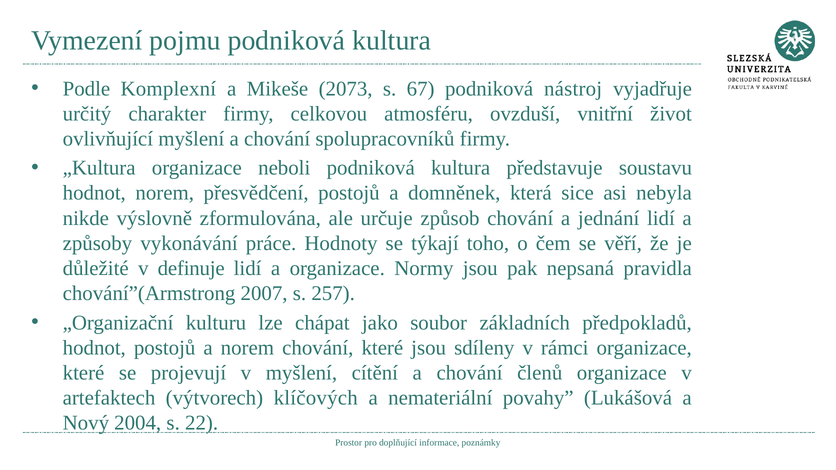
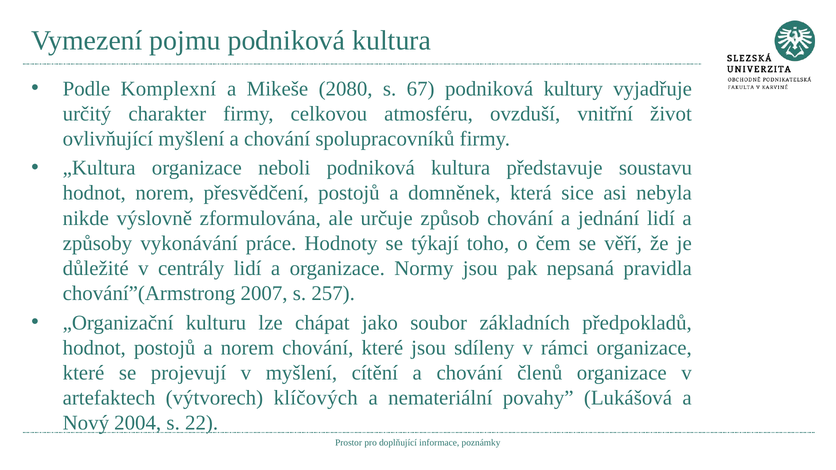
2073: 2073 -> 2080
nástroj: nástroj -> kultury
definuje: definuje -> centrály
